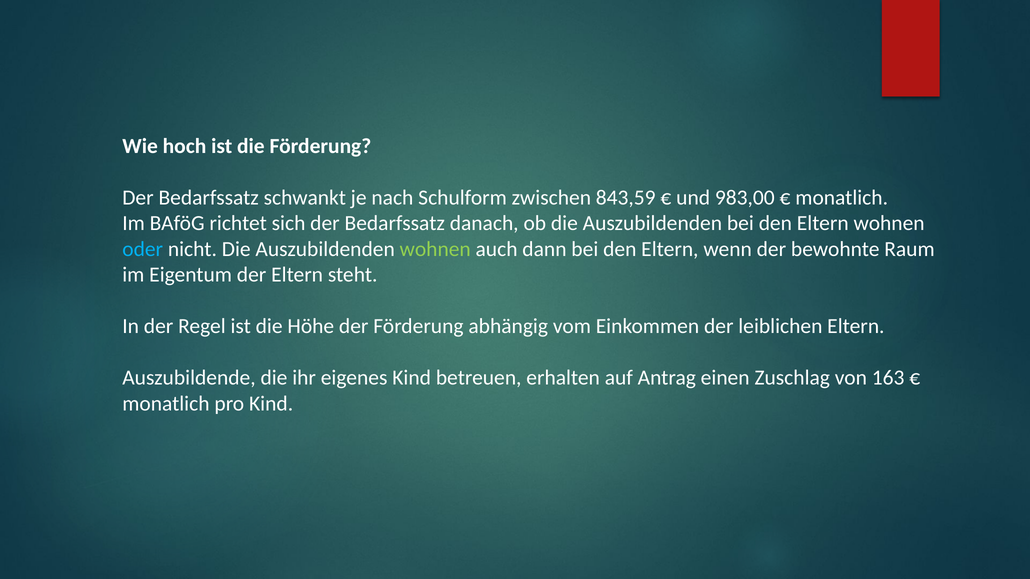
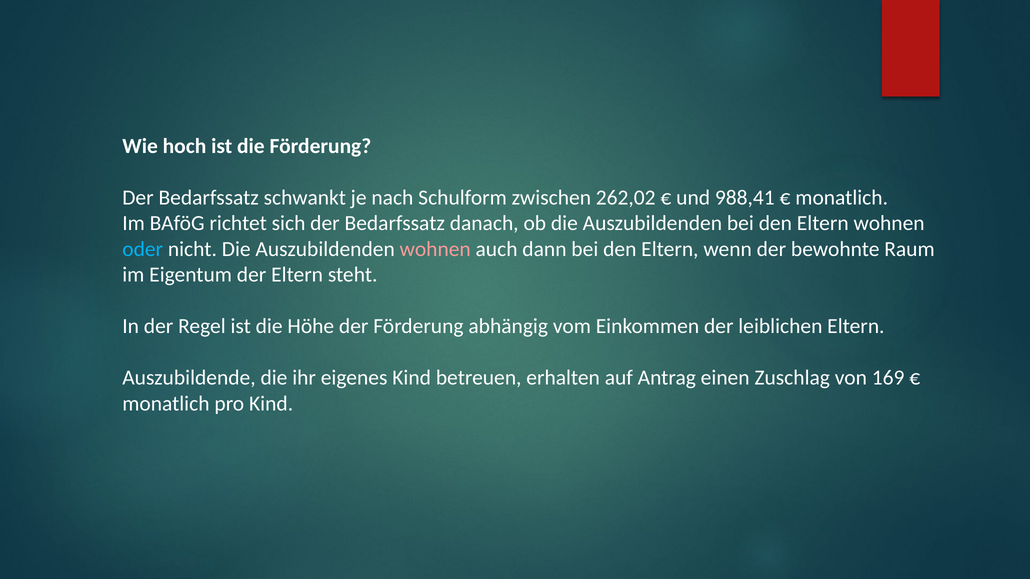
843,59: 843,59 -> 262,02
983,00: 983,00 -> 988,41
wohnen at (435, 249) colour: light green -> pink
163: 163 -> 169
